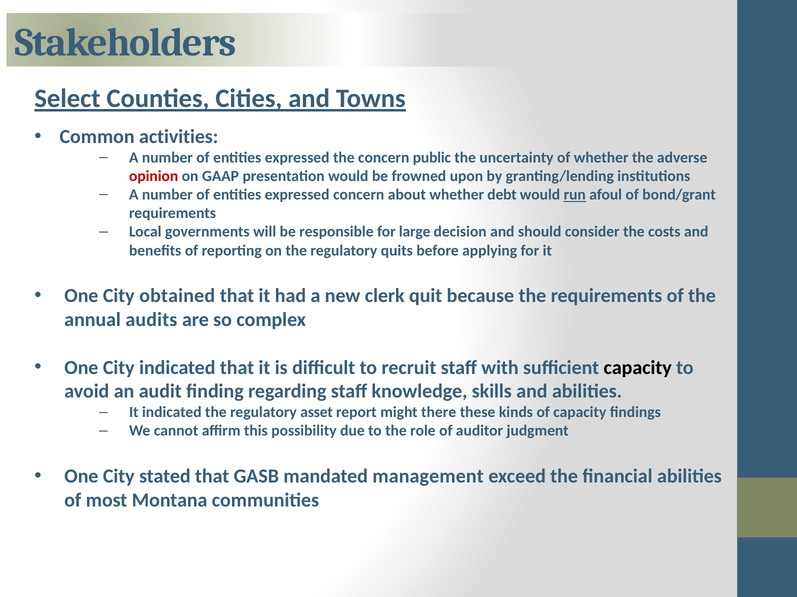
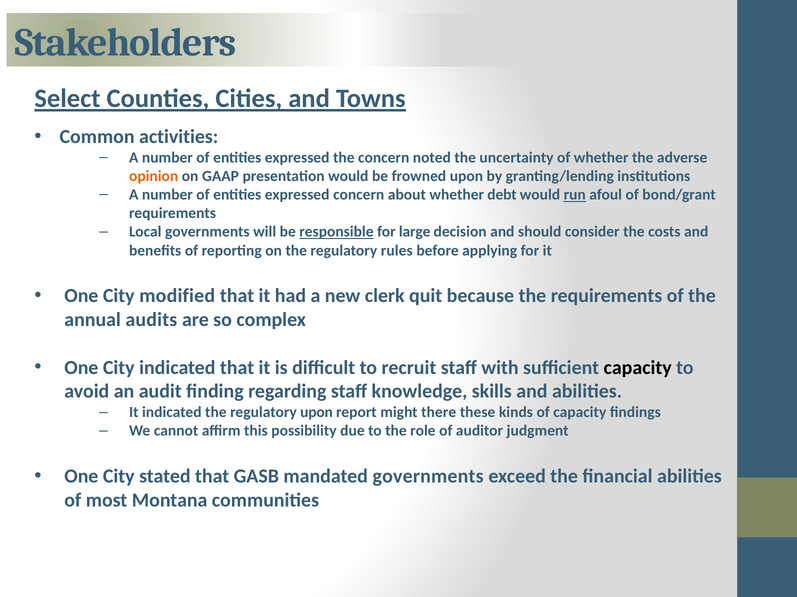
public: public -> noted
opinion colour: red -> orange
responsible underline: none -> present
quits: quits -> rules
obtained: obtained -> modified
regulatory asset: asset -> upon
mandated management: management -> governments
